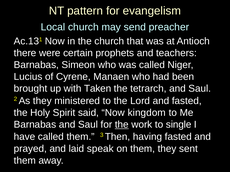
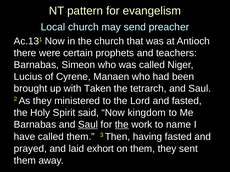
Saul at (88, 125) underline: none -> present
single: single -> name
speak: speak -> exhort
